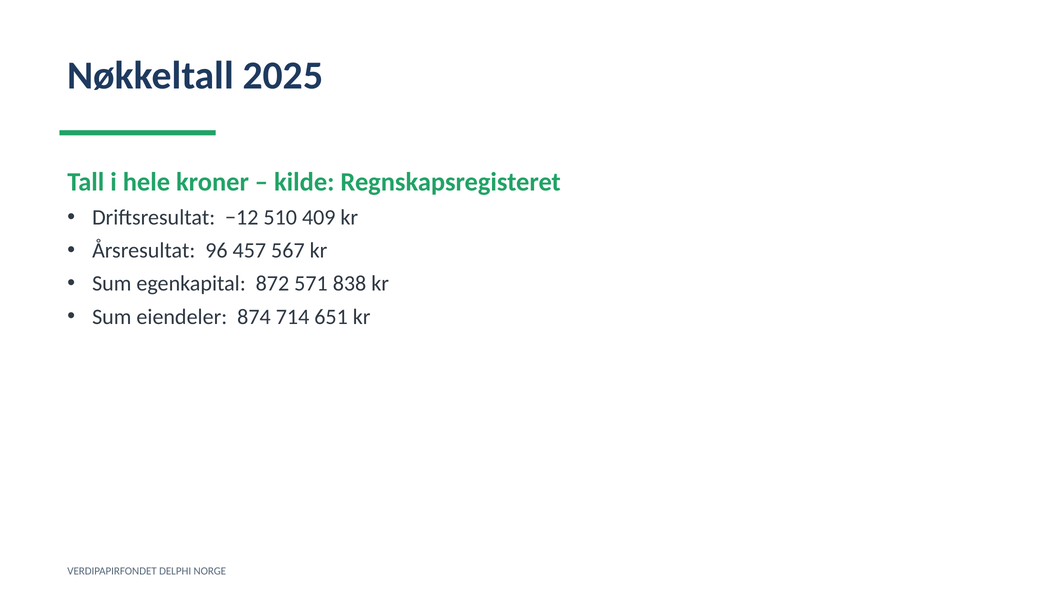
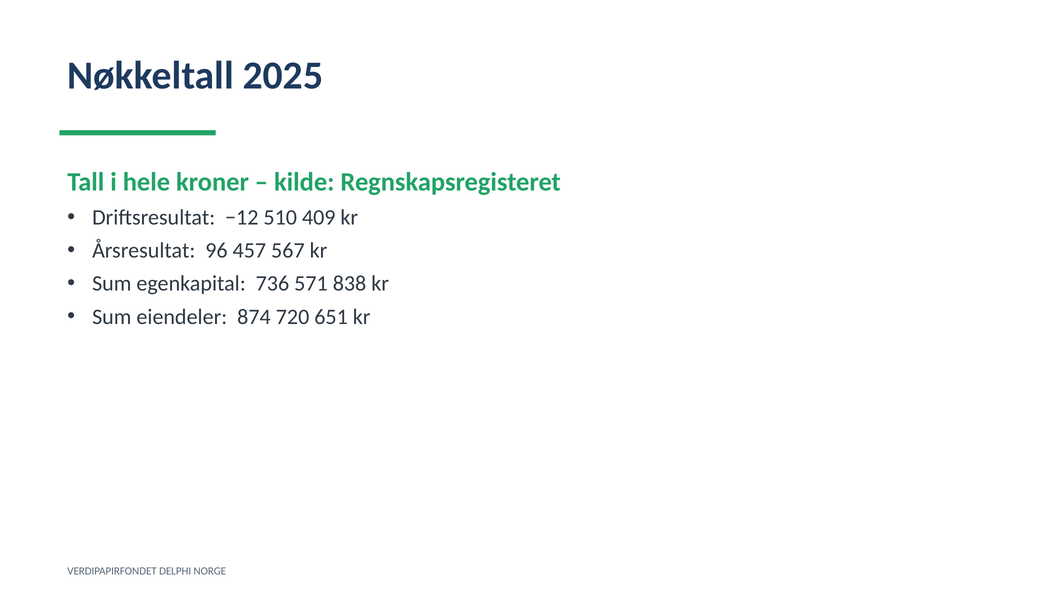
872: 872 -> 736
714: 714 -> 720
